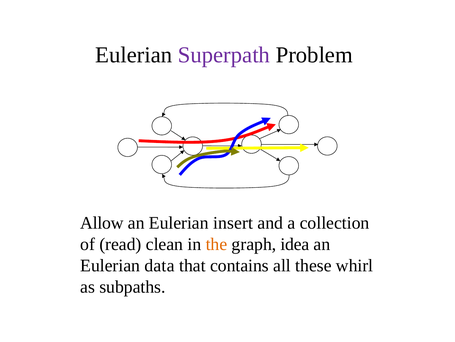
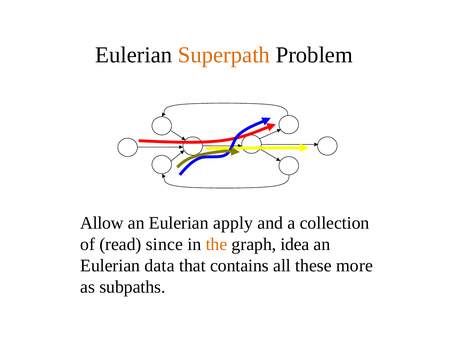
Superpath colour: purple -> orange
insert: insert -> apply
clean: clean -> since
whirl: whirl -> more
